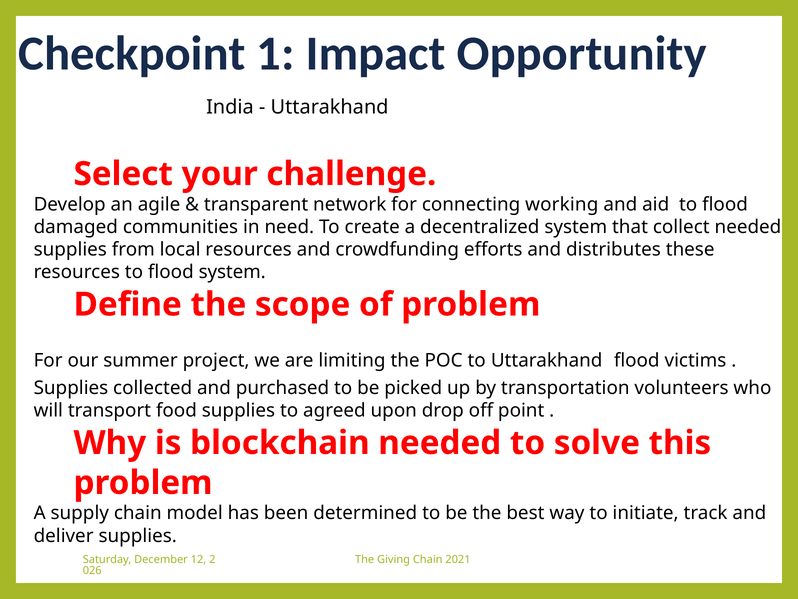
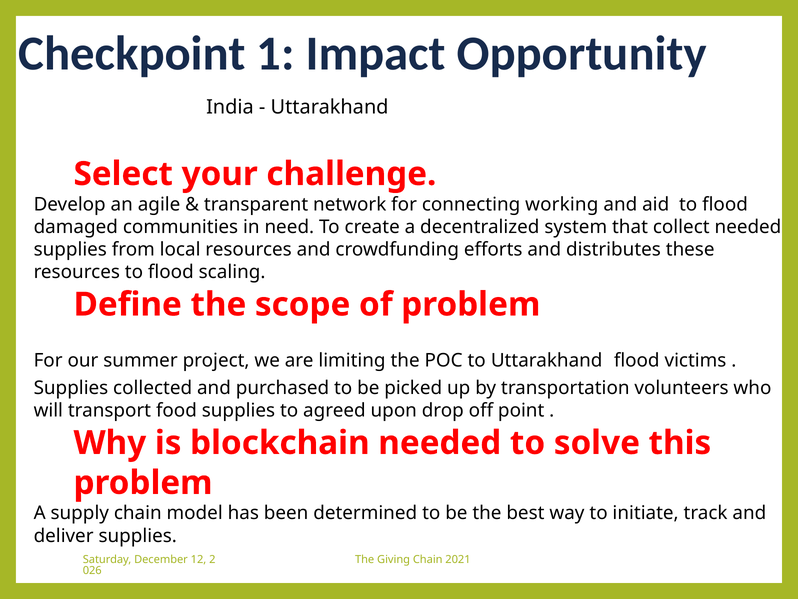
flood system: system -> scaling
